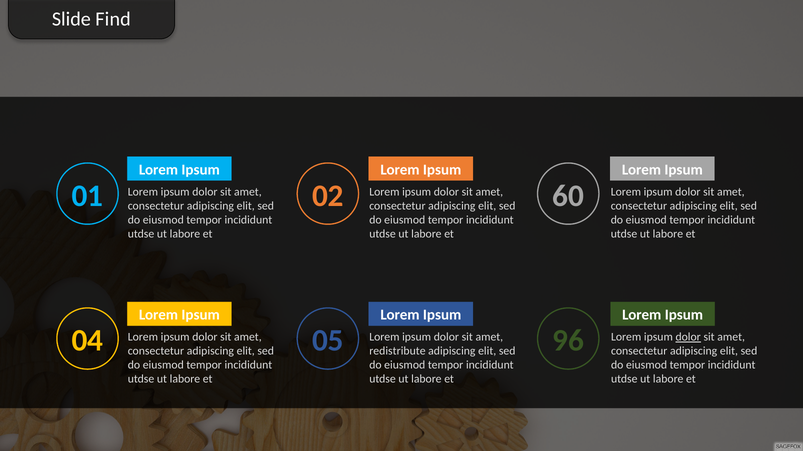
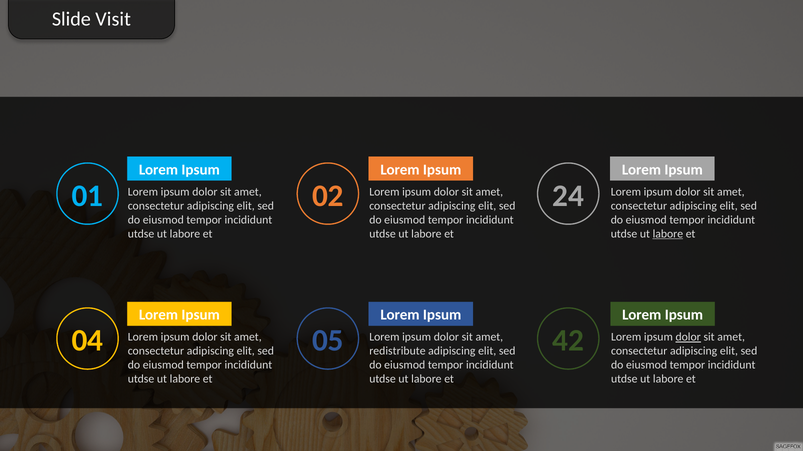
Find: Find -> Visit
60: 60 -> 24
labore at (668, 234) underline: none -> present
96: 96 -> 42
